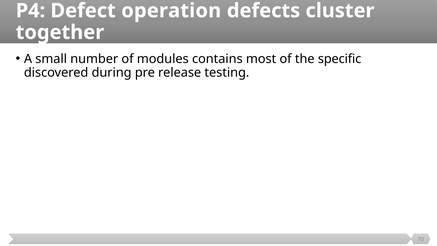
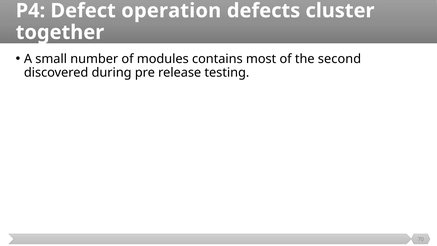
specific: specific -> second
